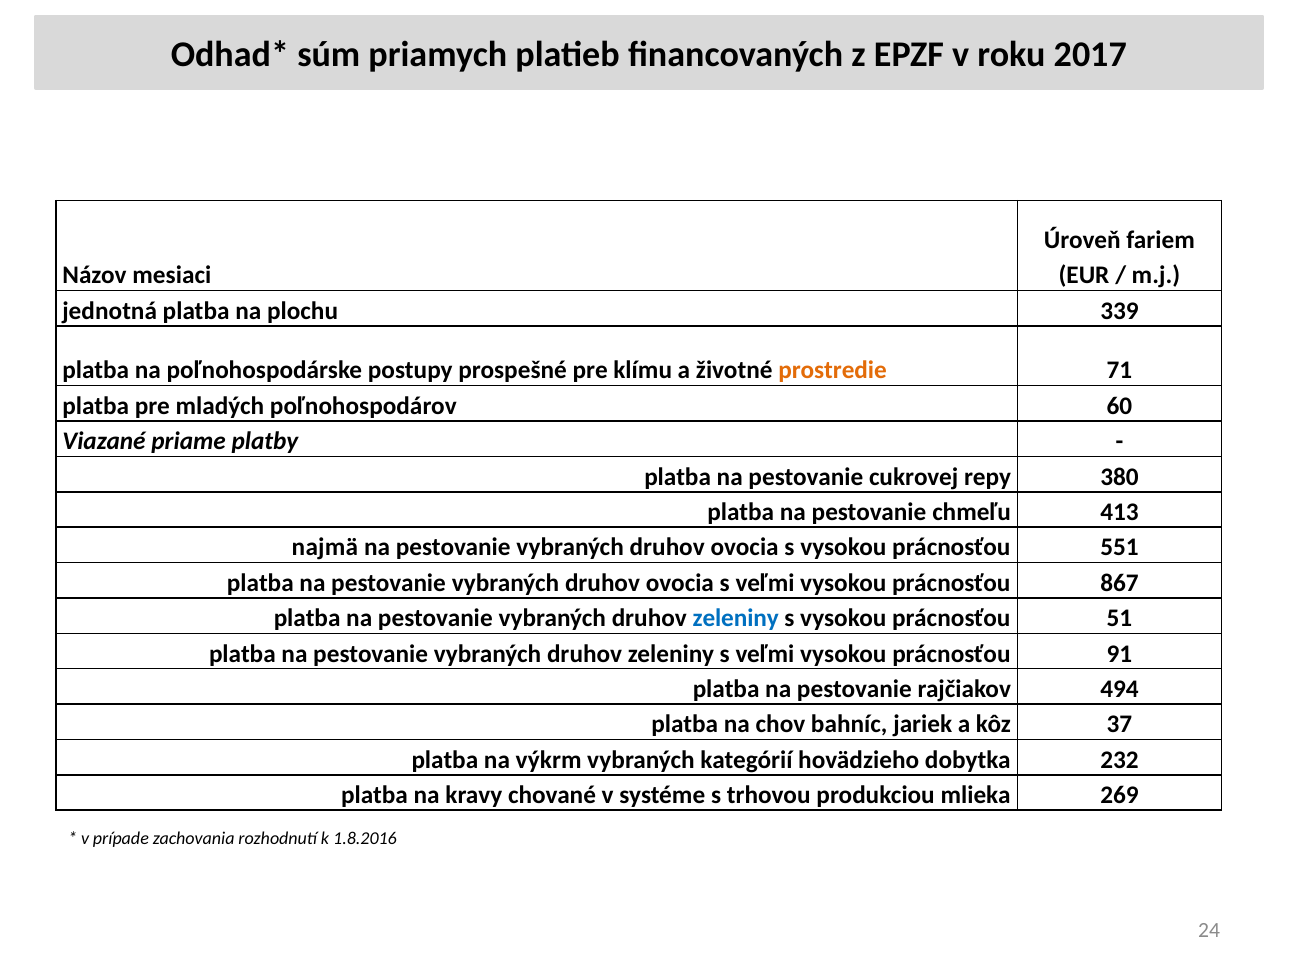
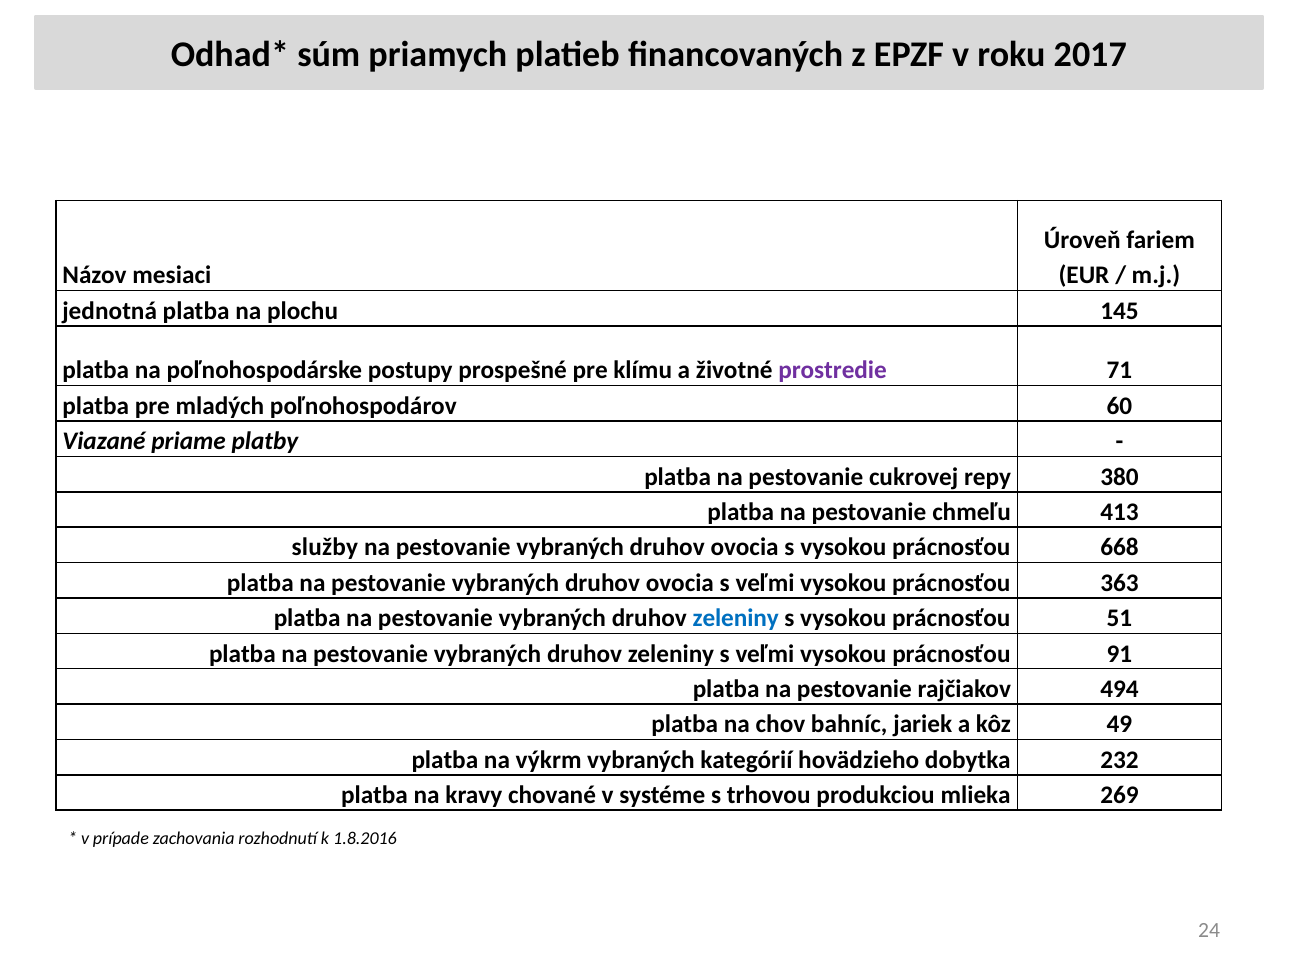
339: 339 -> 145
prostredie colour: orange -> purple
najmä: najmä -> služby
551: 551 -> 668
867: 867 -> 363
37: 37 -> 49
